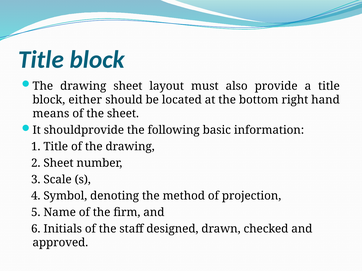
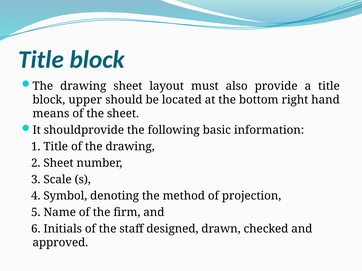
either: either -> upper
